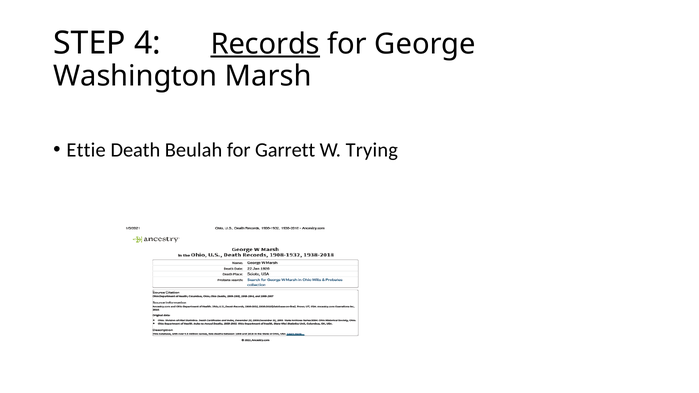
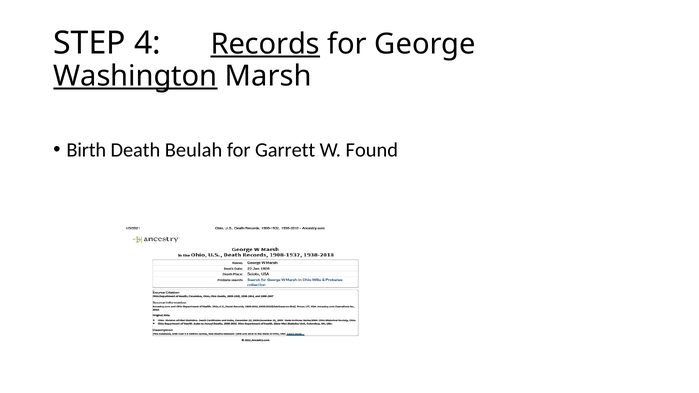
Washington underline: none -> present
Ettie: Ettie -> Birth
Trying: Trying -> Found
